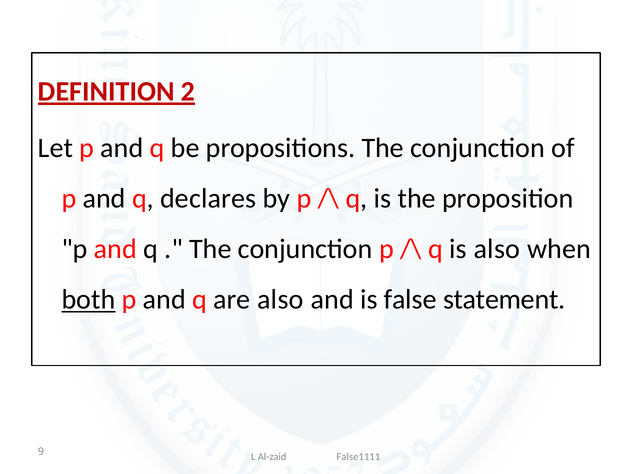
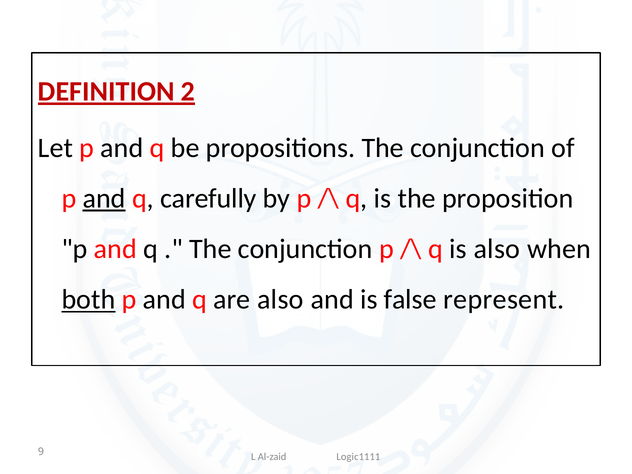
and at (104, 198) underline: none -> present
declares: declares -> carefully
statement: statement -> represent
False1111: False1111 -> Logic1111
